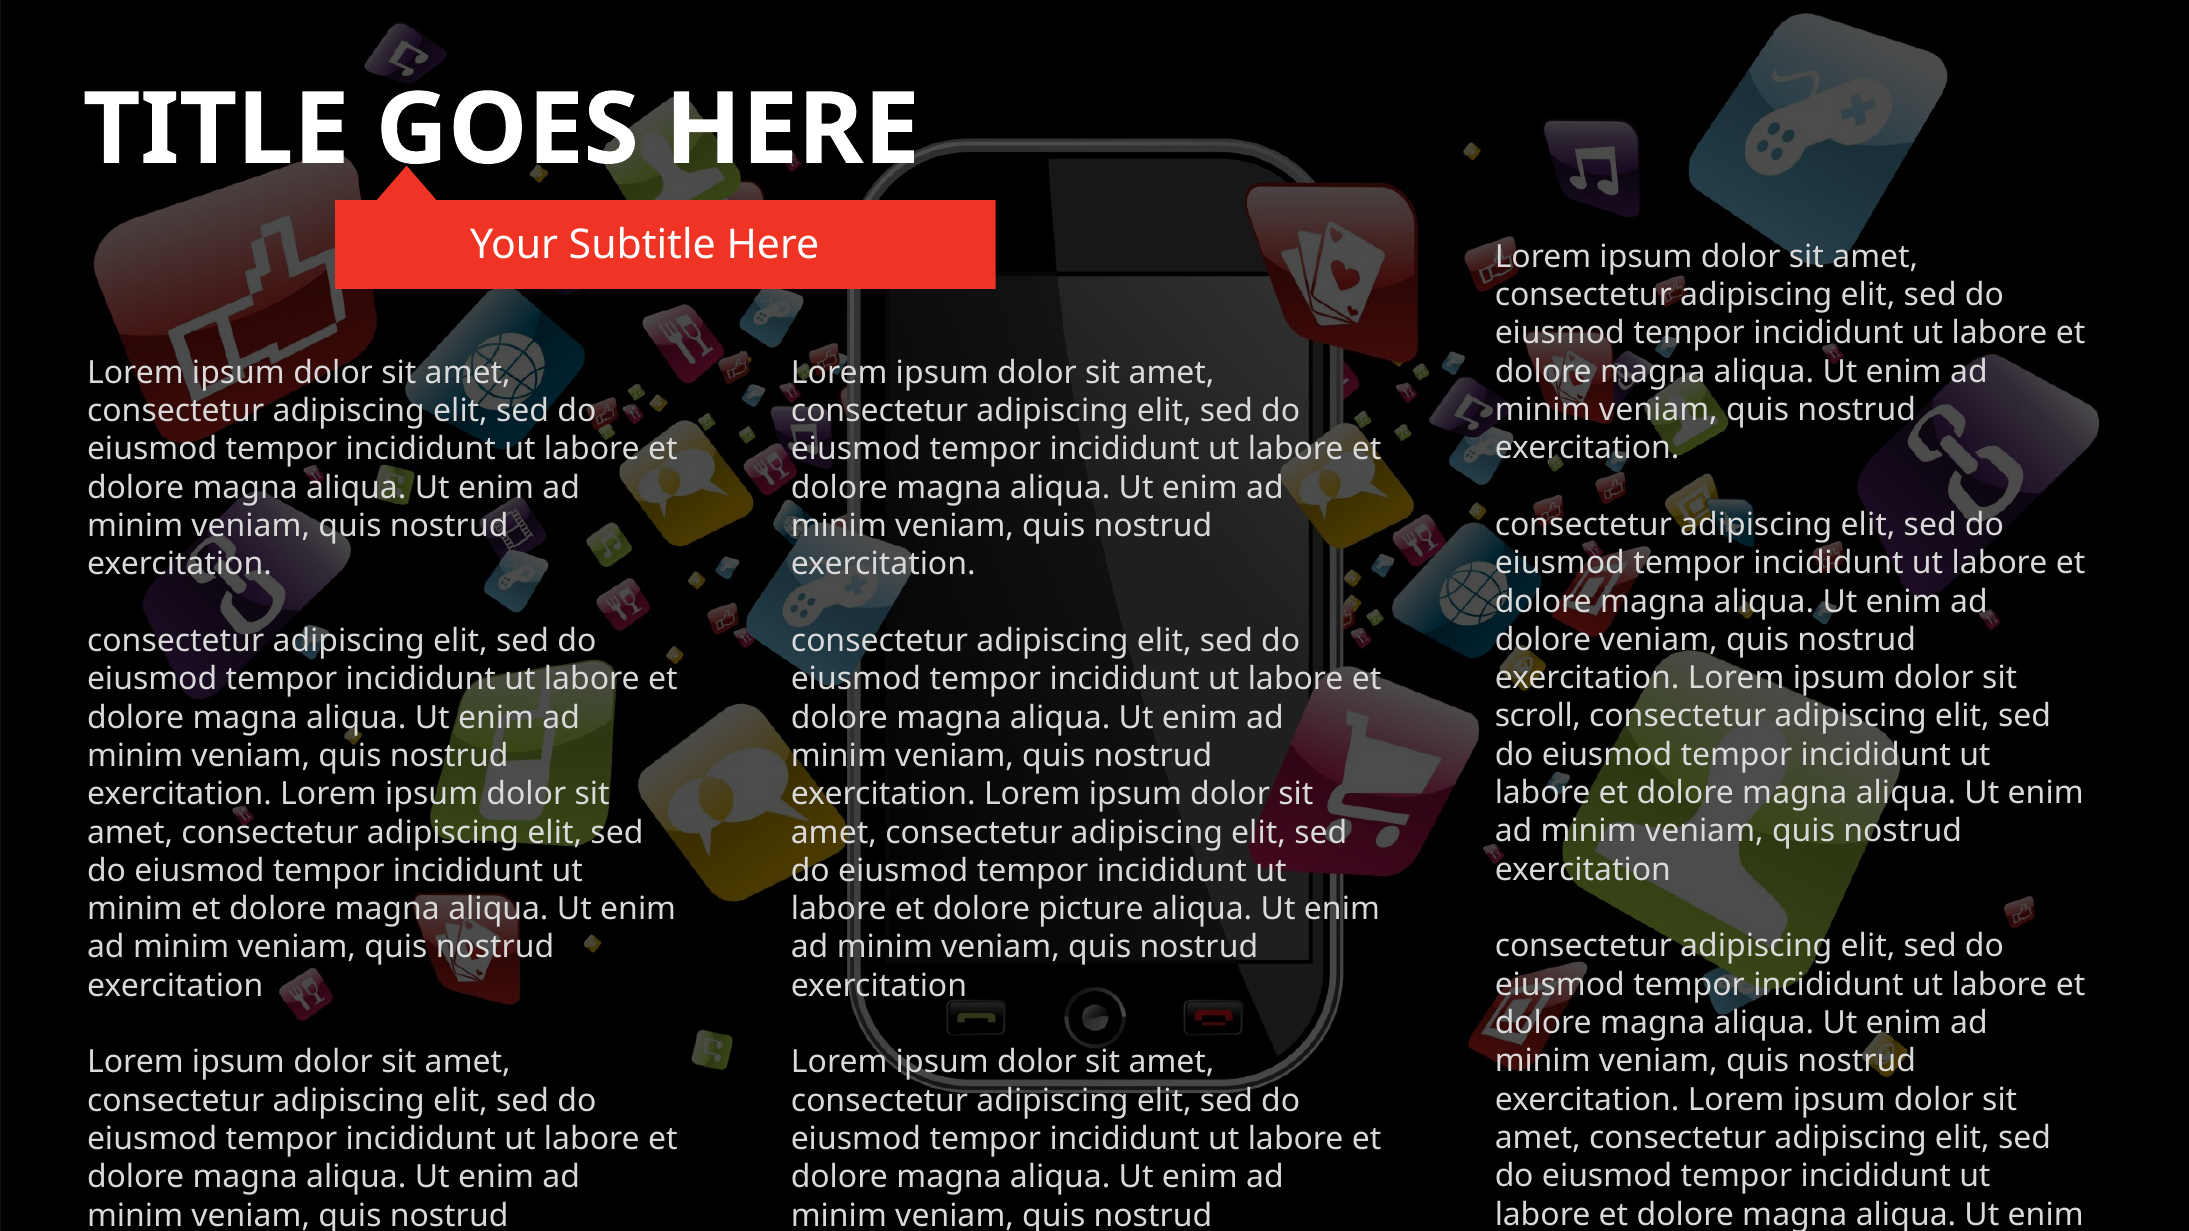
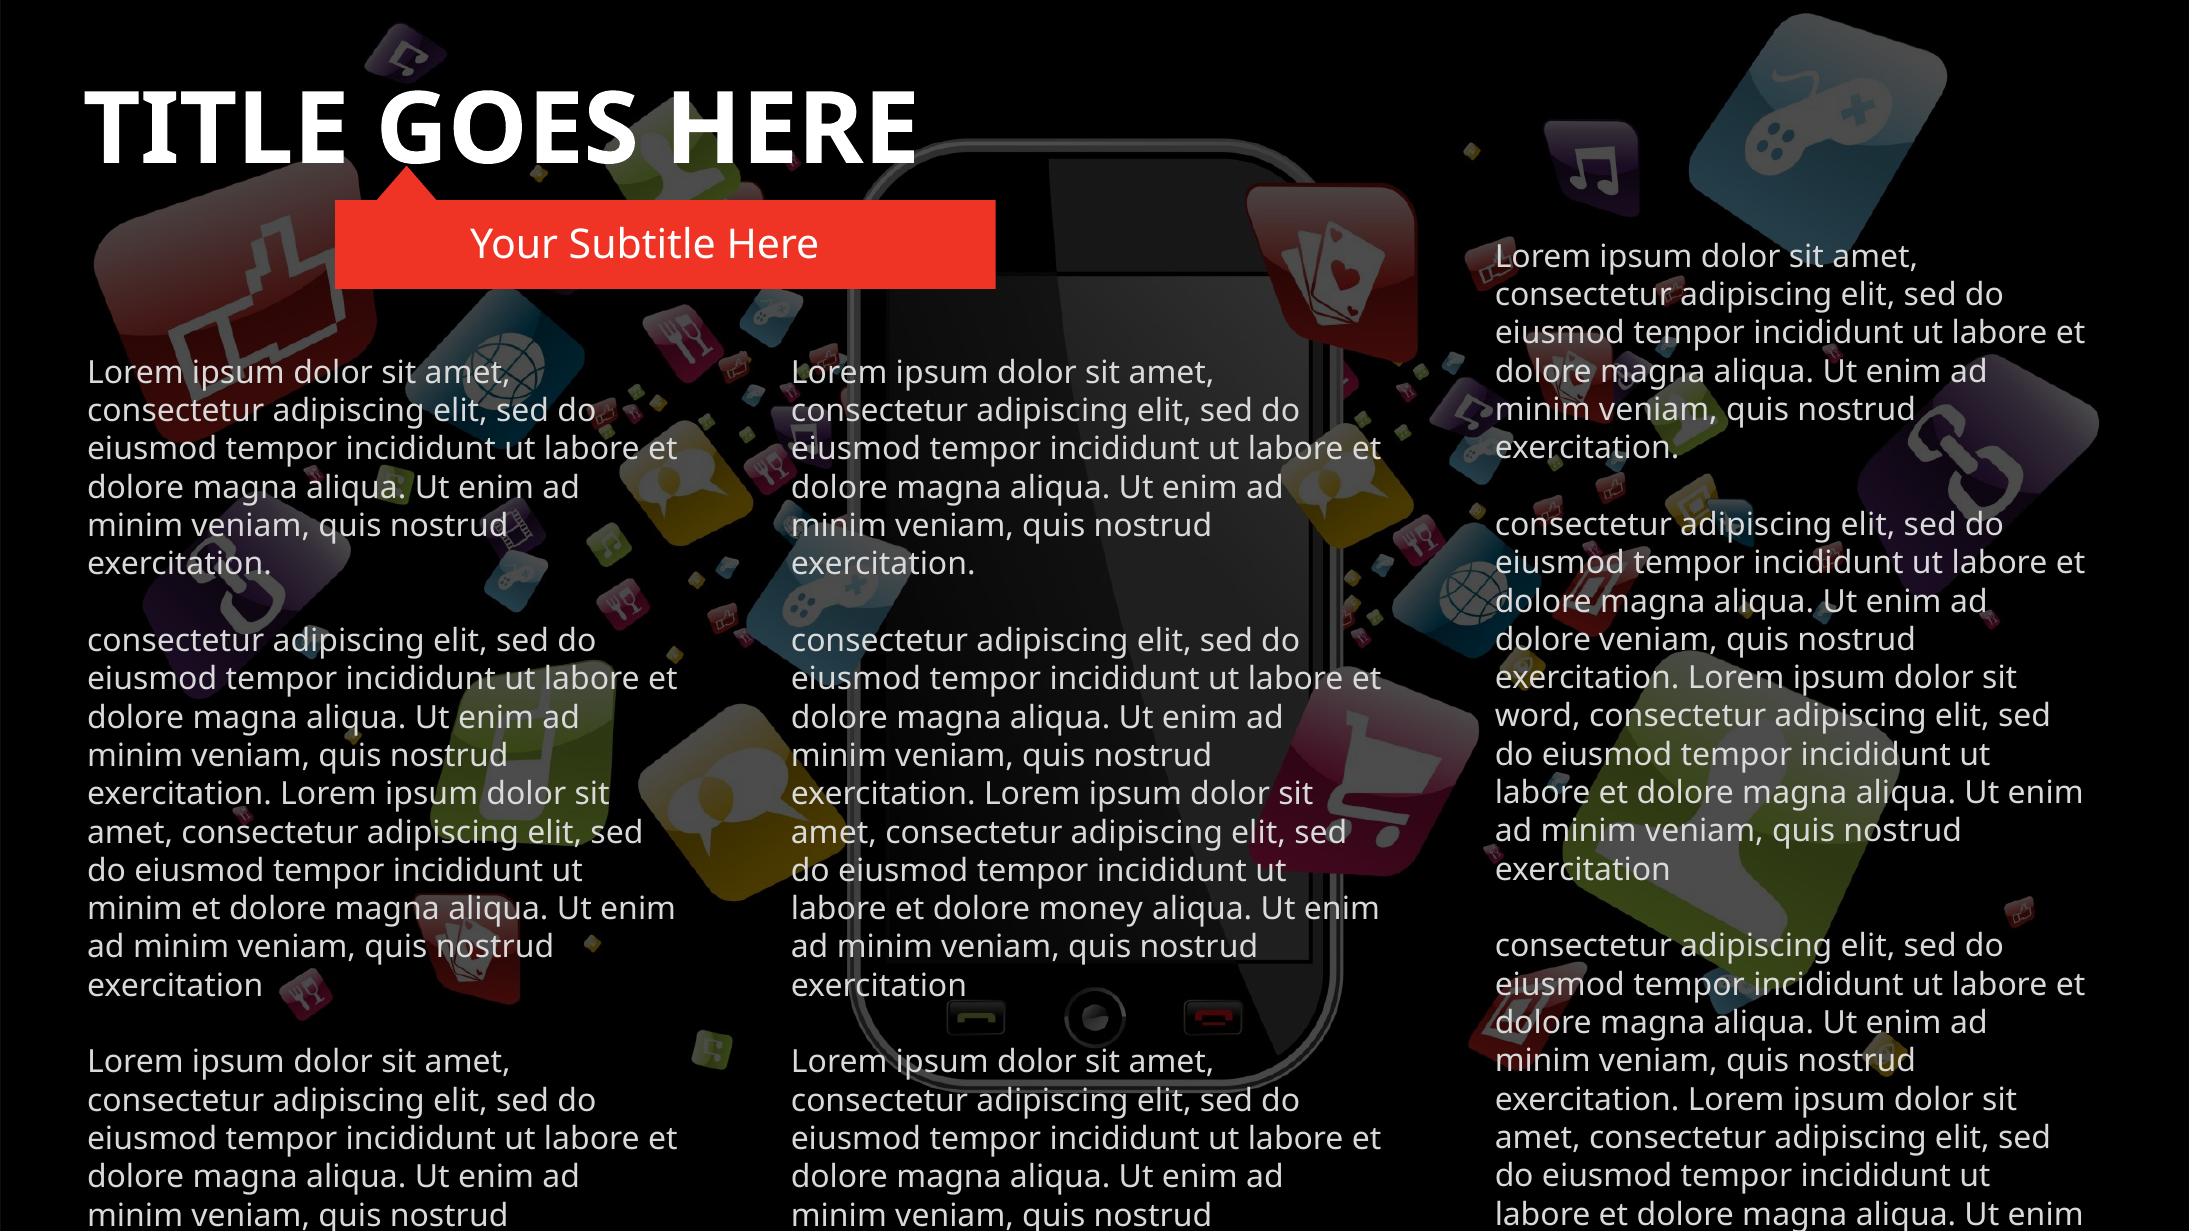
scroll: scroll -> word
picture: picture -> money
